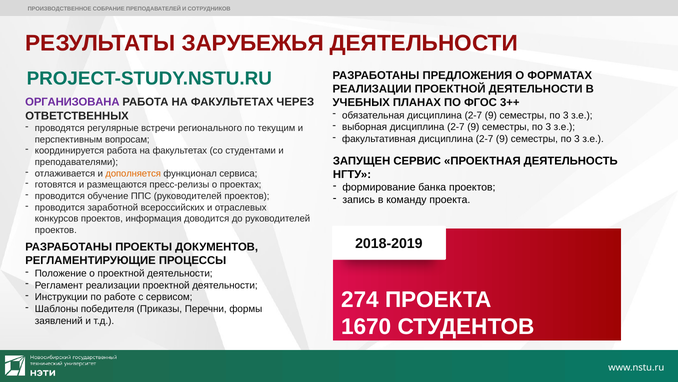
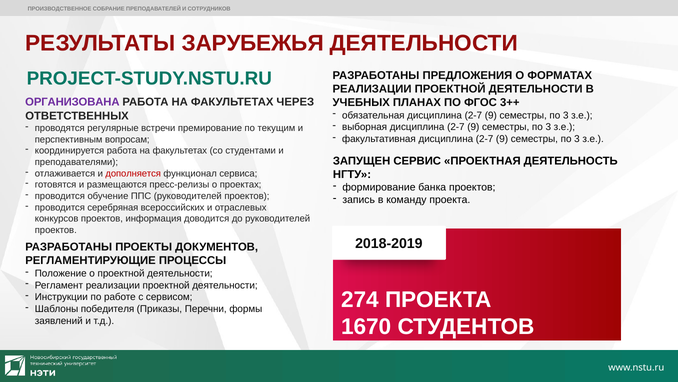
регионального: регионального -> премирование
дополняется colour: orange -> red
заработной: заработной -> серебряная
